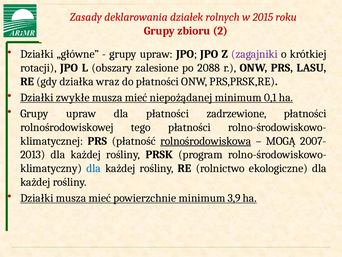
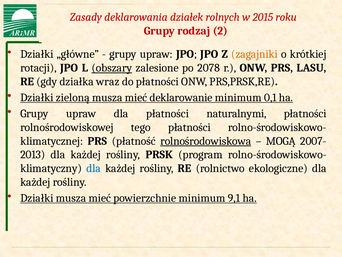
zbioru: zbioru -> rodzaj
zagajniki colour: purple -> orange
obszary underline: none -> present
2088: 2088 -> 2078
zwykłe: zwykłe -> zieloną
niepożądanej: niepożądanej -> deklarowanie
zadrzewione: zadrzewione -> naturalnymi
3,9: 3,9 -> 9,1
